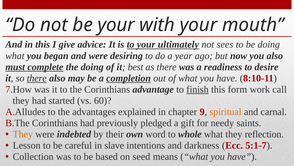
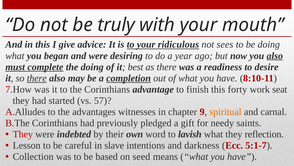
be your: your -> truly
ultimately: ultimately -> ridiculous
also at (275, 56) underline: none -> present
finish underline: present -> none
form: form -> forty
call: call -> seat
60: 60 -> 57
explained: explained -> witnesses
They at (23, 134) colour: orange -> red
whole: whole -> lavish
